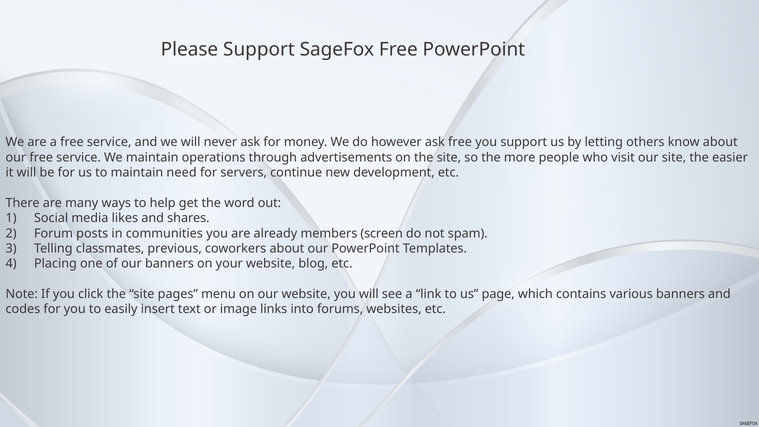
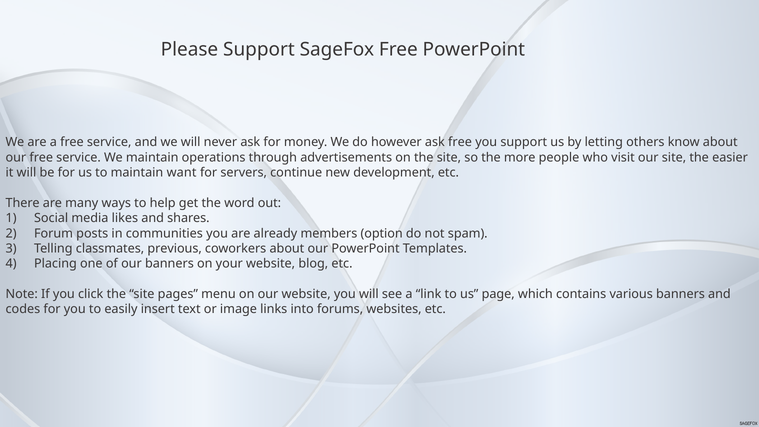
need: need -> want
screen: screen -> option
